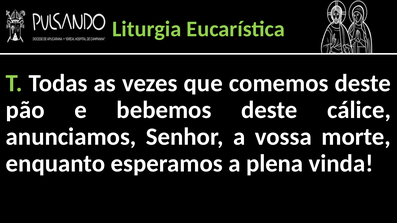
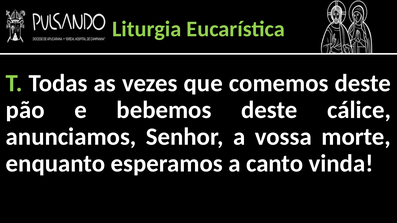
plena: plena -> canto
